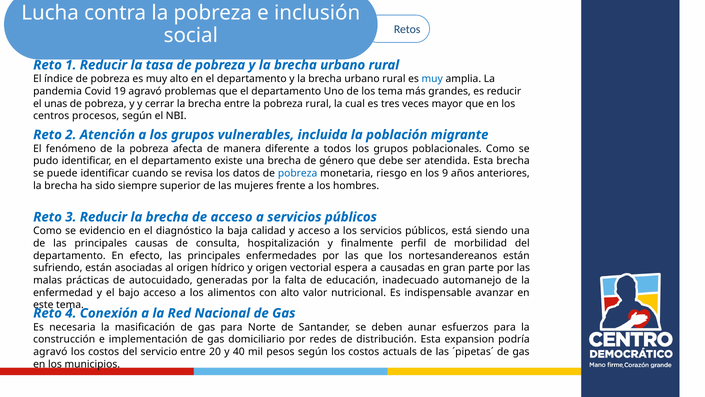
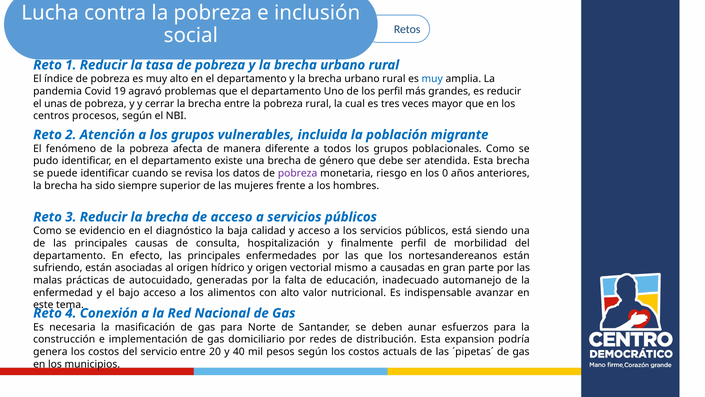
los tema: tema -> perfil
pobreza at (298, 173) colour: blue -> purple
9: 9 -> 0
espera: espera -> mismo
agravó at (50, 351): agravó -> genera
